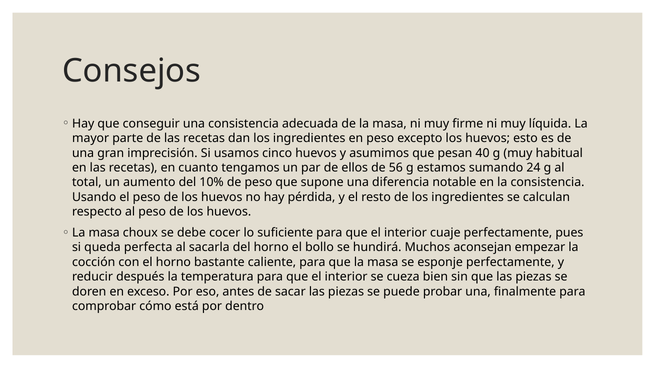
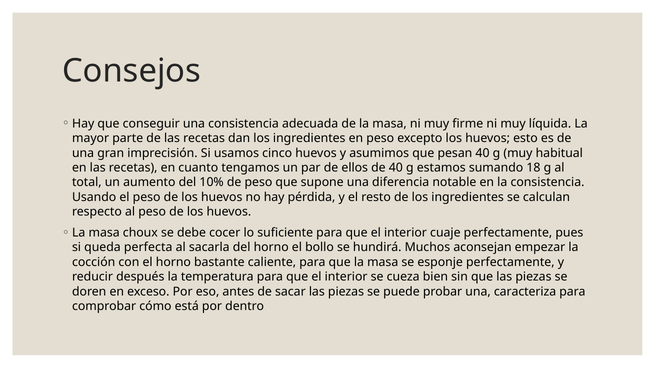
de 56: 56 -> 40
24: 24 -> 18
finalmente: finalmente -> caracteriza
